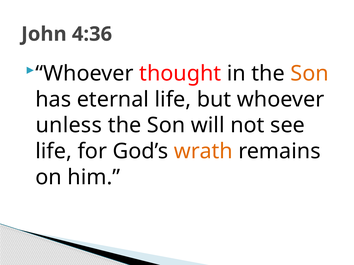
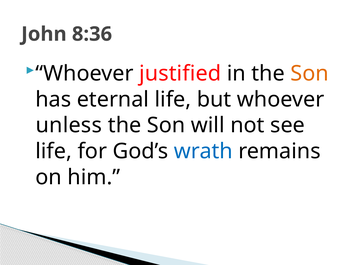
4:36: 4:36 -> 8:36
thought: thought -> justified
wrath colour: orange -> blue
